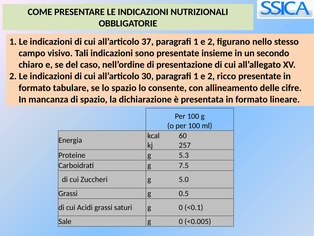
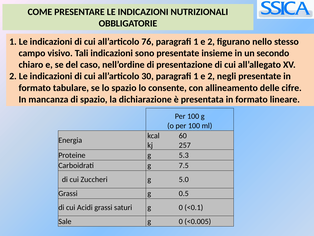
37: 37 -> 76
ricco: ricco -> negli
